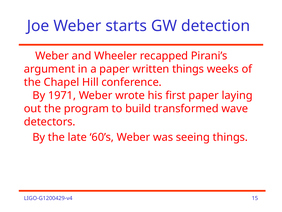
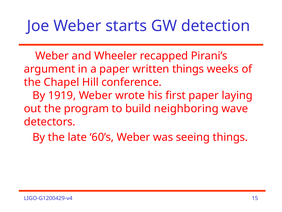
1971: 1971 -> 1919
transformed: transformed -> neighboring
